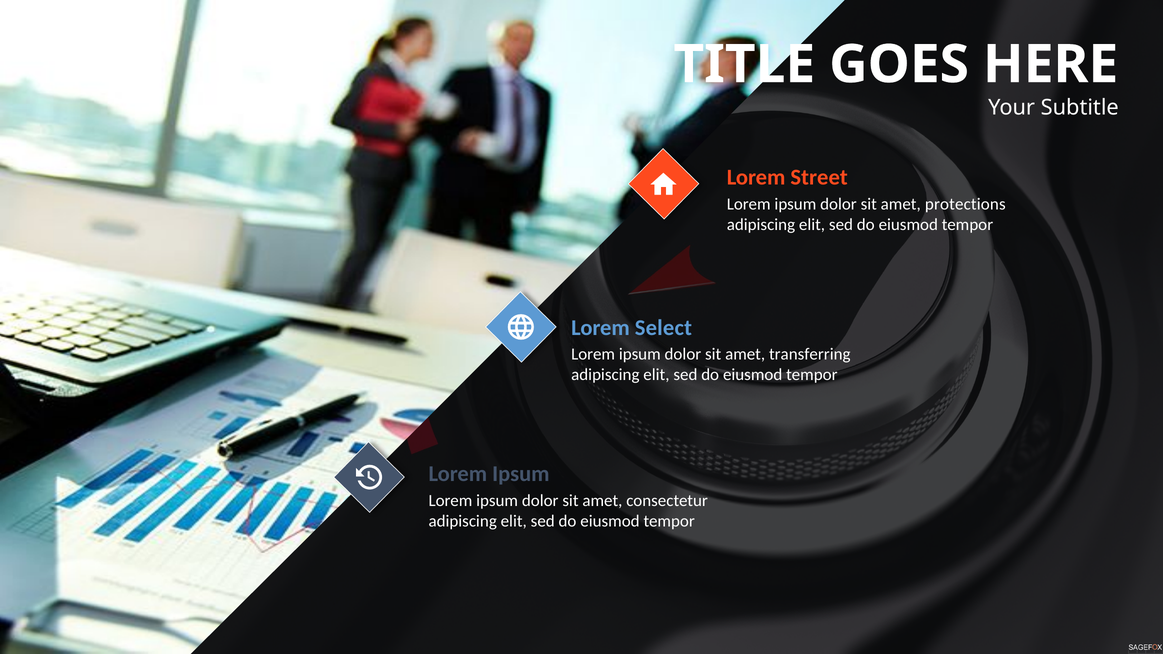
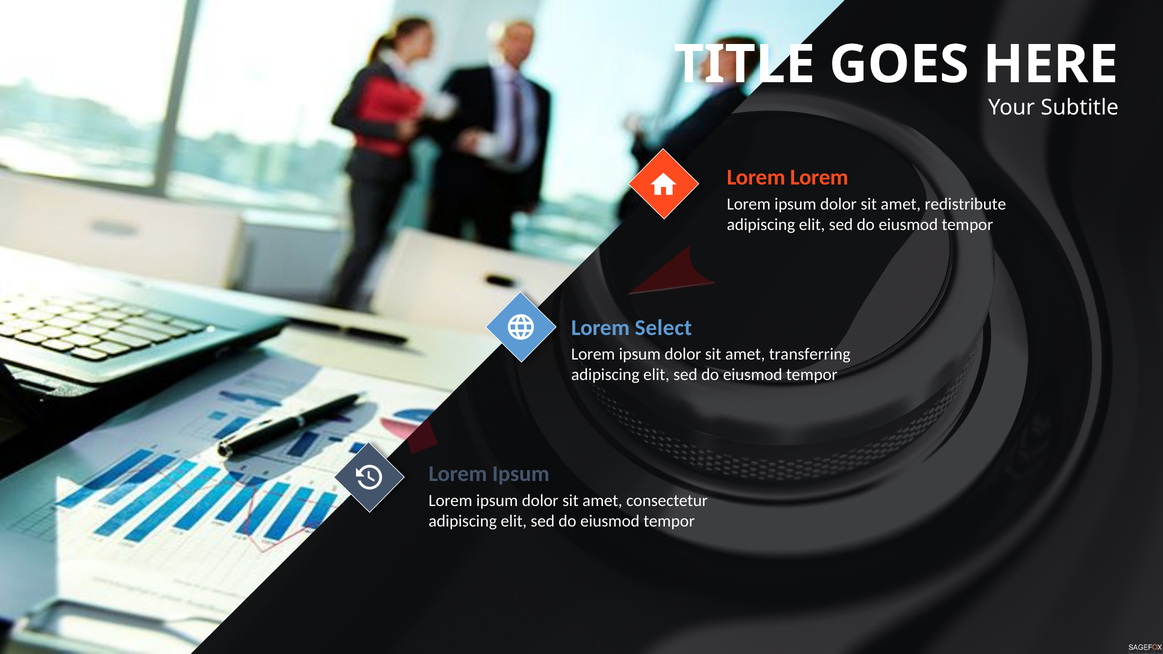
Street at (819, 177): Street -> Lorem
protections: protections -> redistribute
